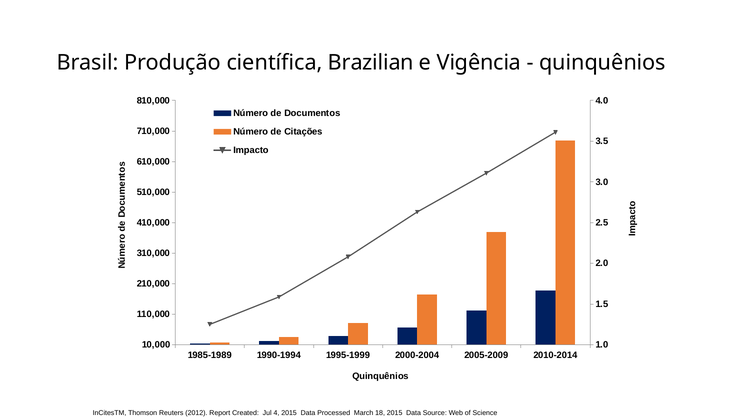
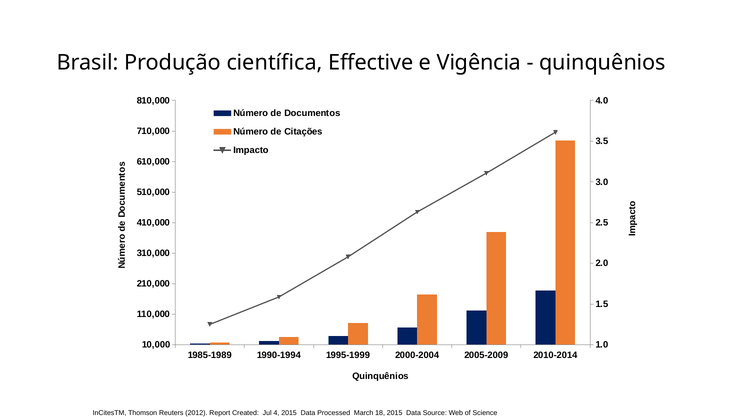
Brazilian: Brazilian -> Effective
